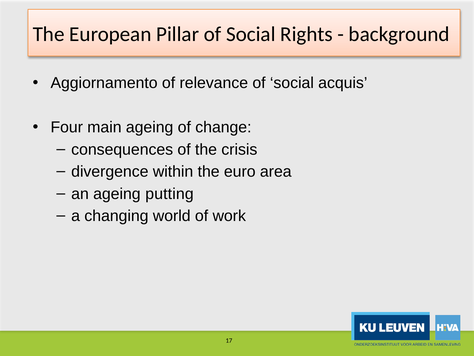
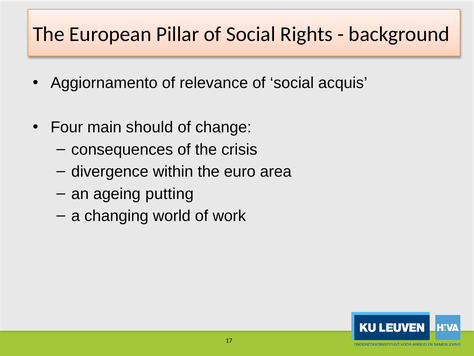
main ageing: ageing -> should
